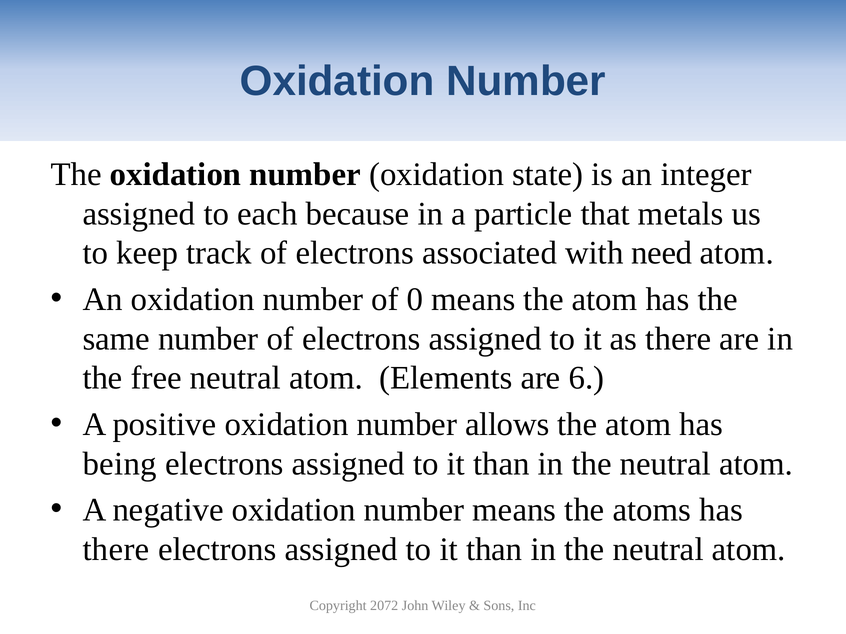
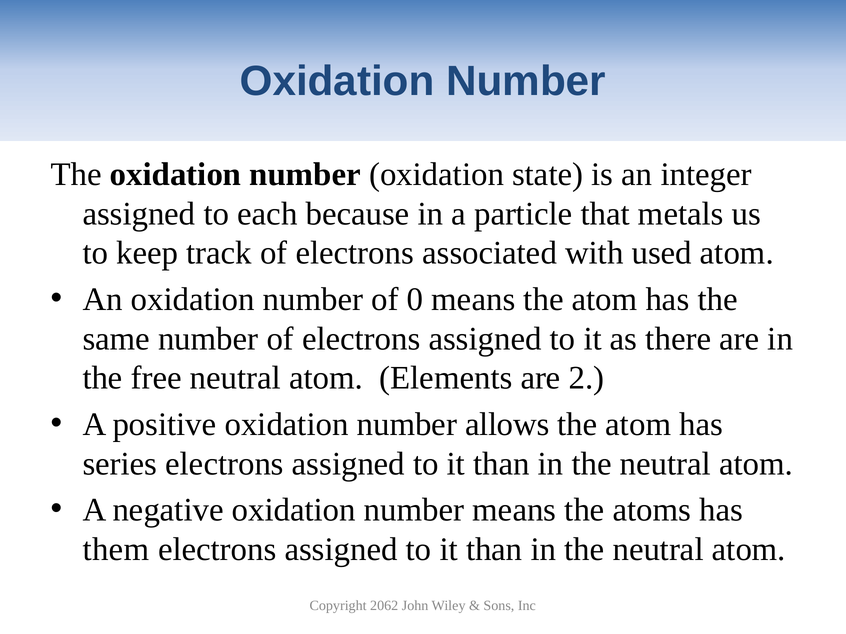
need: need -> used
6: 6 -> 2
being: being -> series
there at (116, 550): there -> them
2072: 2072 -> 2062
